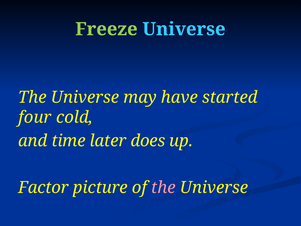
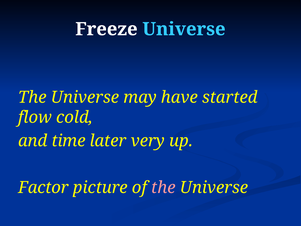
Freeze colour: light green -> white
four: four -> flow
does: does -> very
